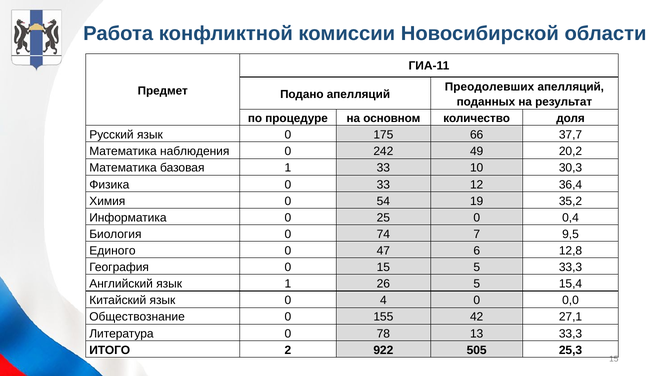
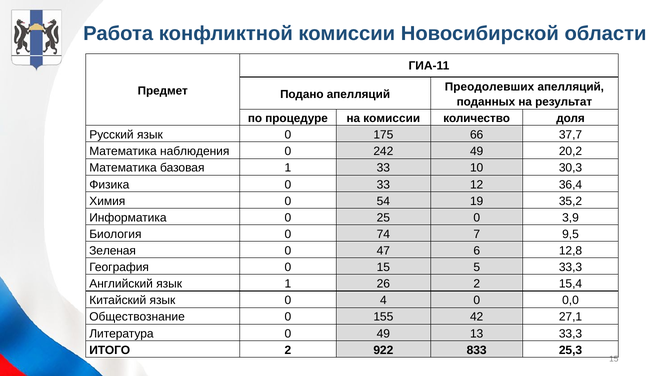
на основном: основном -> комиссии
0,4: 0,4 -> 3,9
Единого: Единого -> Зеленая
26 5: 5 -> 2
0 78: 78 -> 49
505: 505 -> 833
